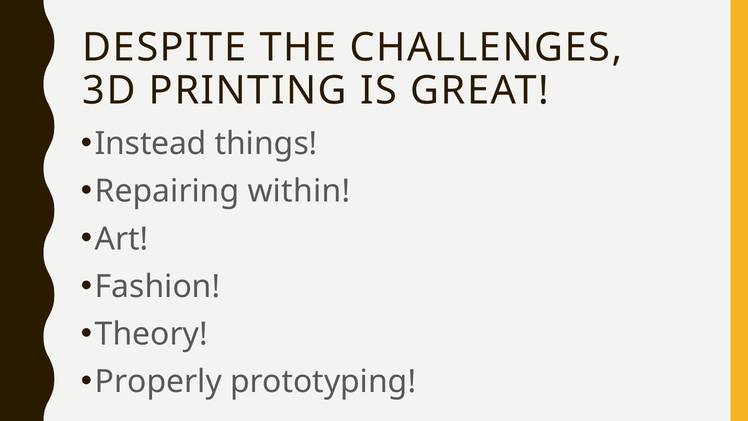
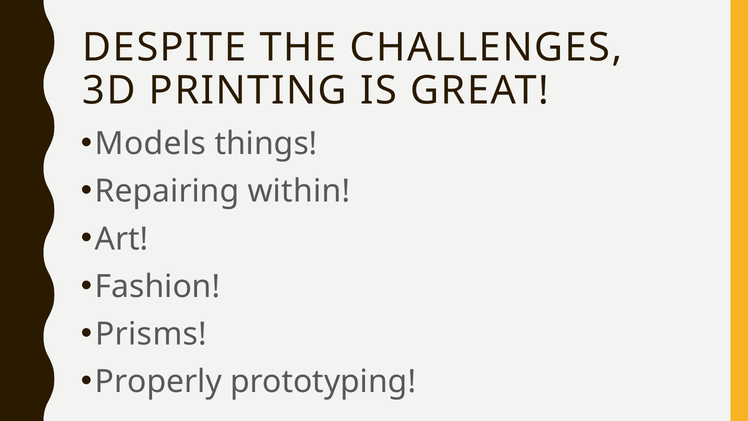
Instead: Instead -> Models
Theory: Theory -> Prisms
